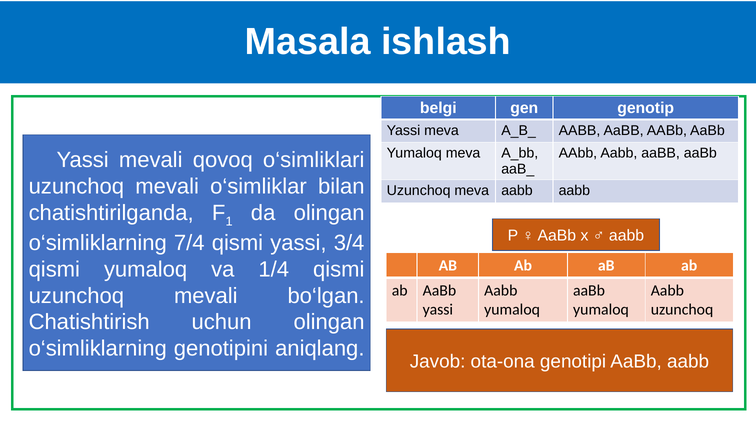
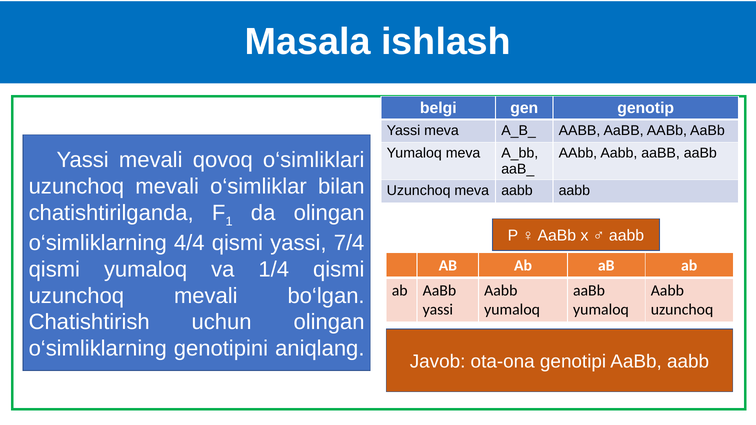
7/4: 7/4 -> 4/4
3/4: 3/4 -> 7/4
